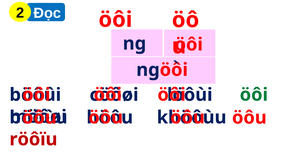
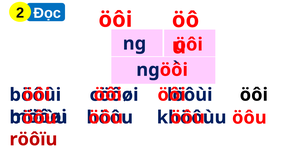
öôi at (254, 95) colour: green -> black
